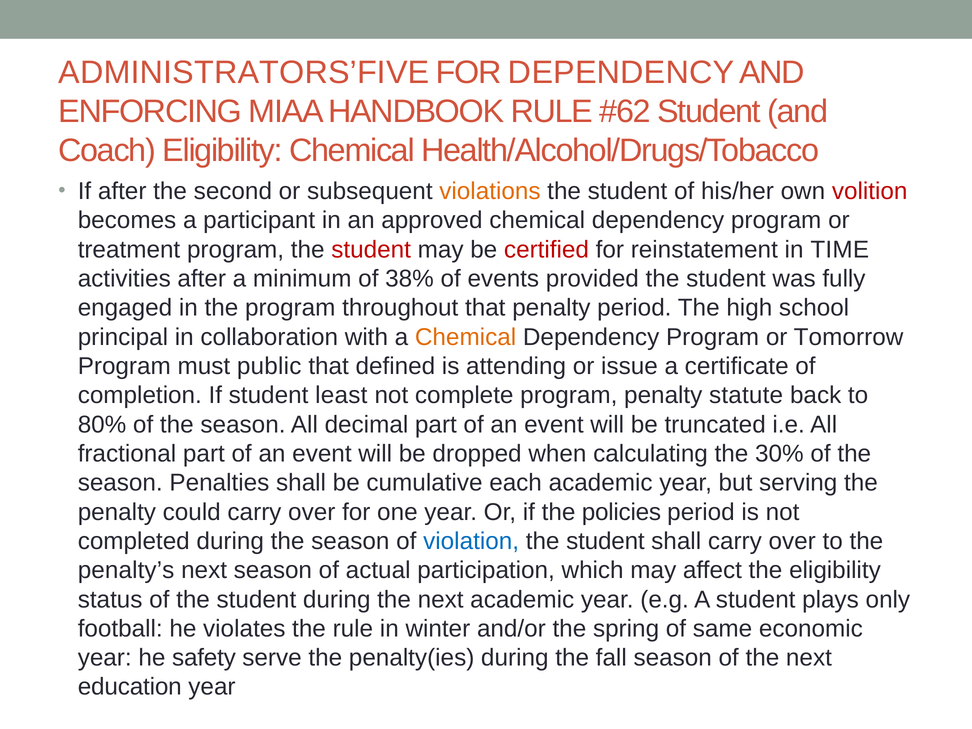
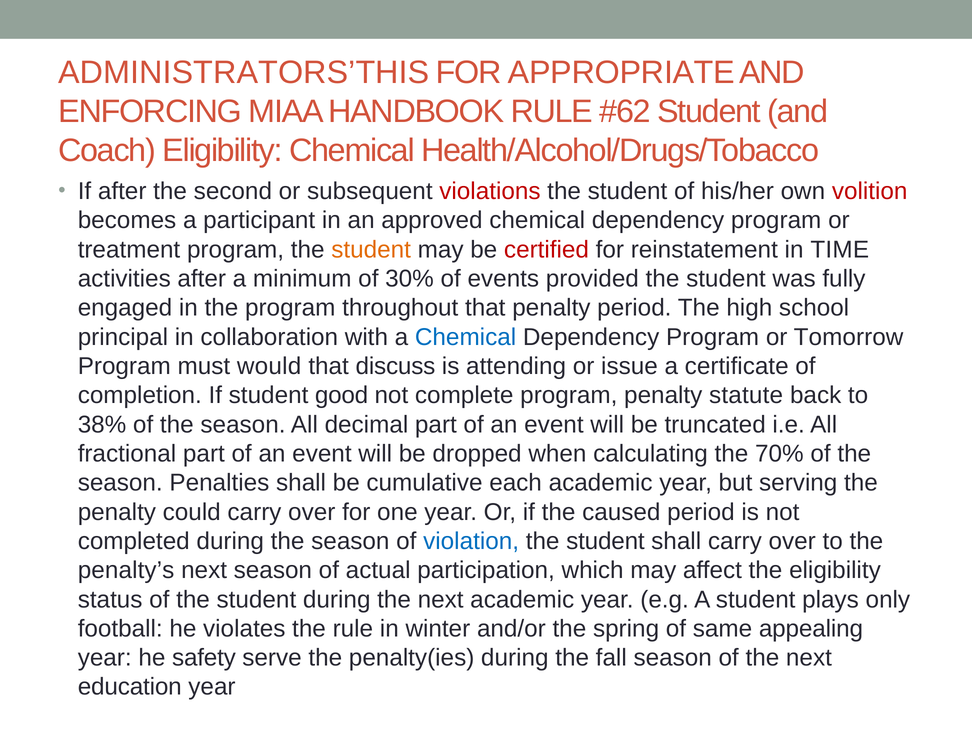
ADMINISTRATORS’FIVE: ADMINISTRATORS’FIVE -> ADMINISTRATORS’THIS
FOR DEPENDENCY: DEPENDENCY -> APPROPRIATE
violations colour: orange -> red
student at (371, 250) colour: red -> orange
38%: 38% -> 30%
Chemical at (466, 337) colour: orange -> blue
public: public -> would
defined: defined -> discuss
least: least -> good
80%: 80% -> 38%
30%: 30% -> 70%
policies: policies -> caused
economic: economic -> appealing
